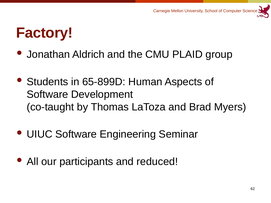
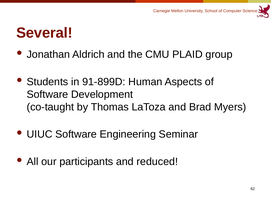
Factory: Factory -> Several
65-899D: 65-899D -> 91-899D
